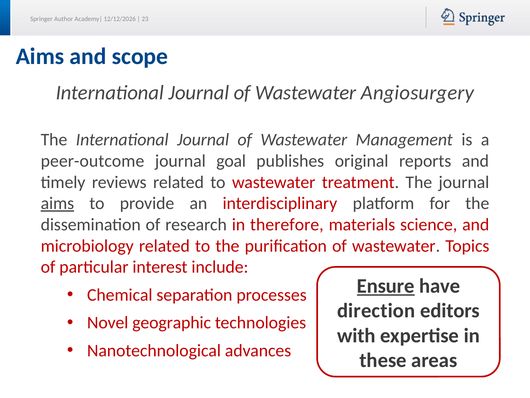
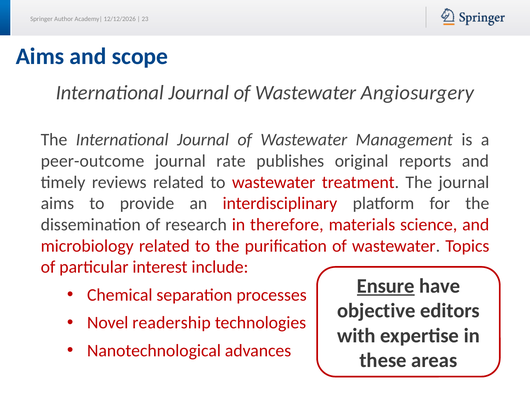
goal: goal -> rate
aims at (57, 203) underline: present -> none
direction: direction -> objective
geographic: geographic -> readership
